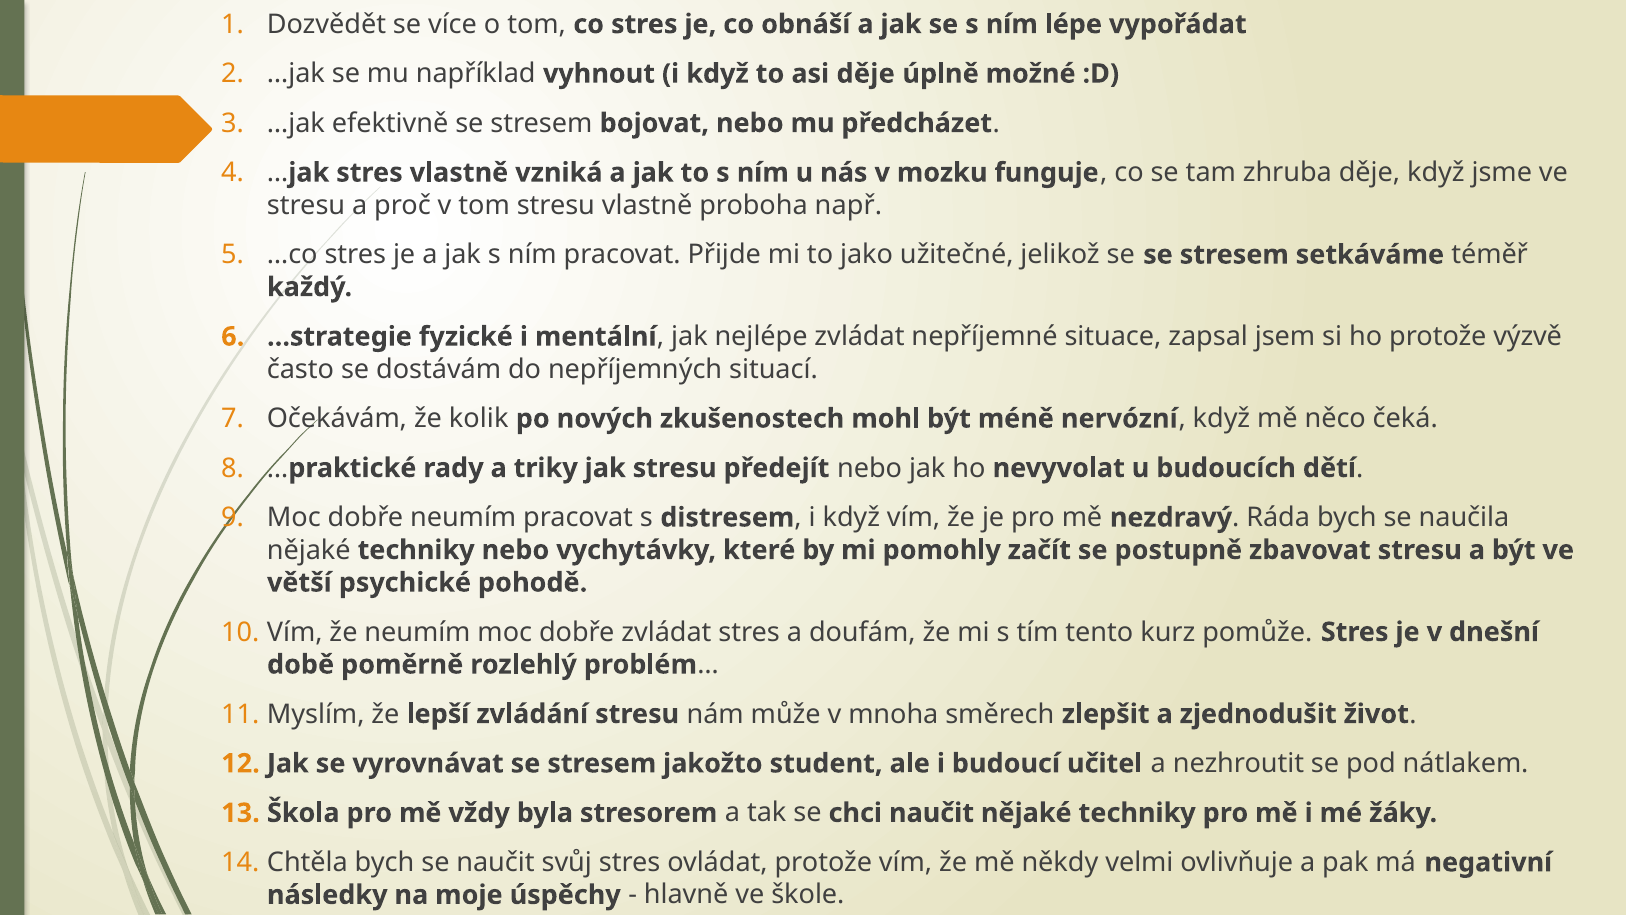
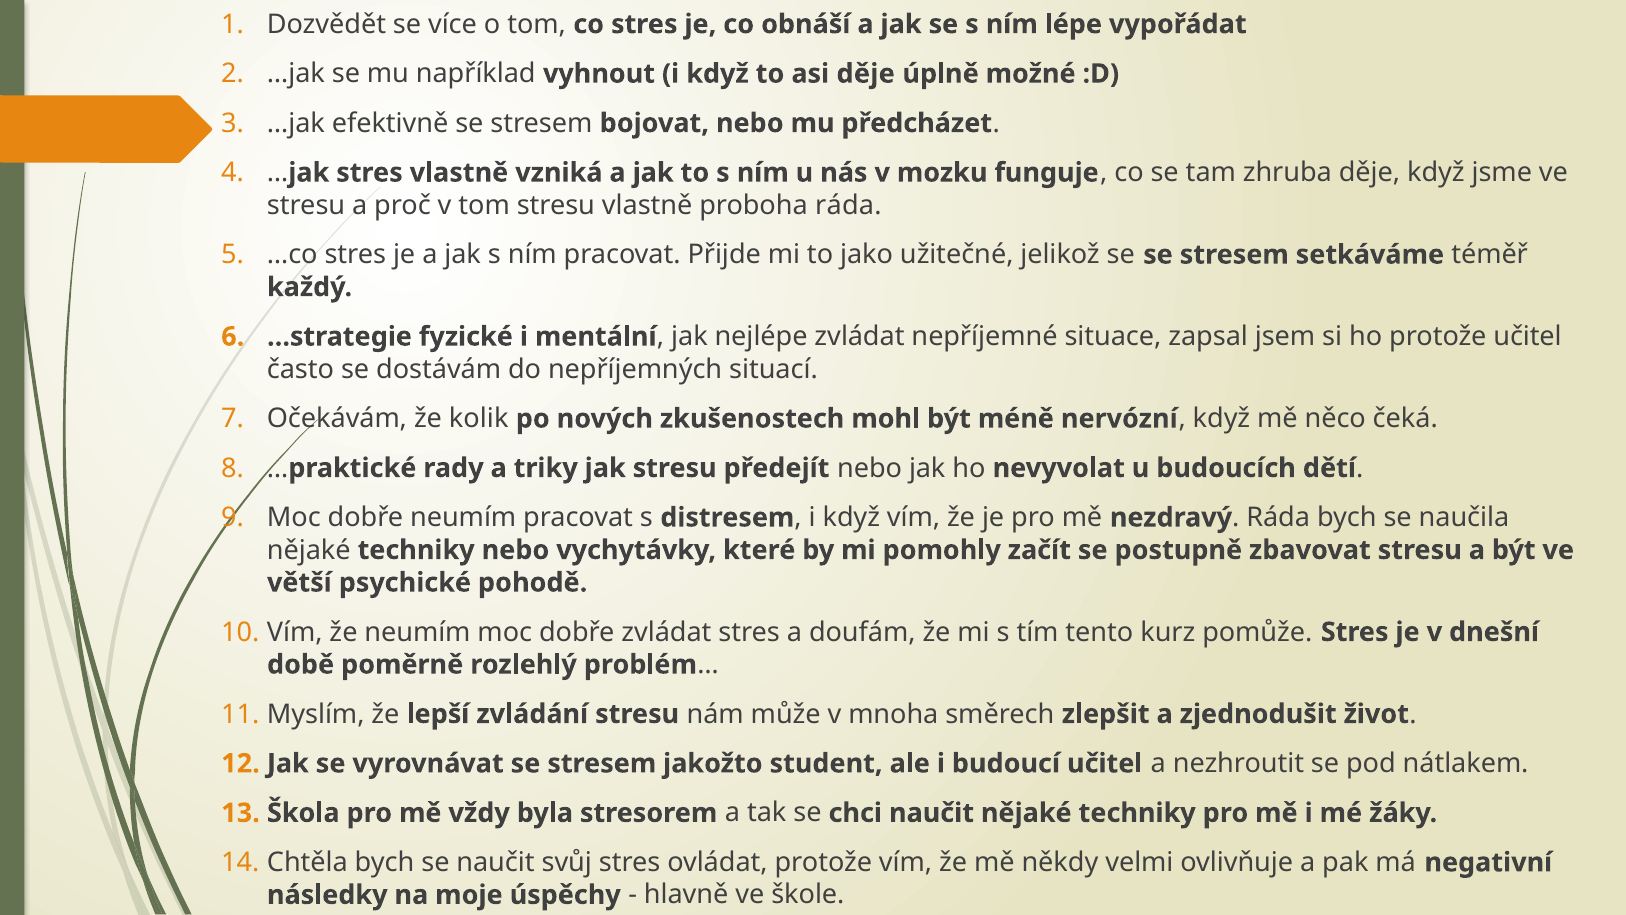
proboha např: např -> ráda
protože výzvě: výzvě -> učitel
